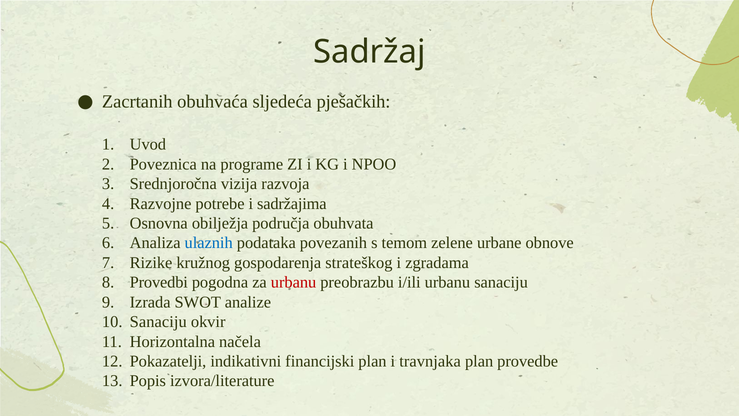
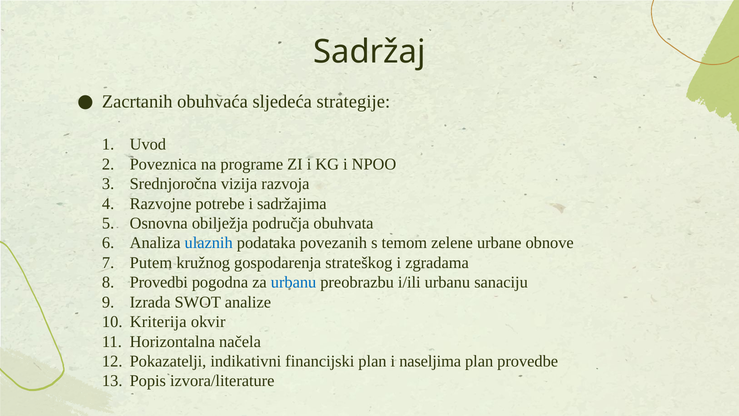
pješačkih: pješačkih -> strategije
Rizike: Rizike -> Putem
urbanu at (294, 282) colour: red -> blue
Sanaciju at (158, 322): Sanaciju -> Kriterija
travnjaka: travnjaka -> naseljima
